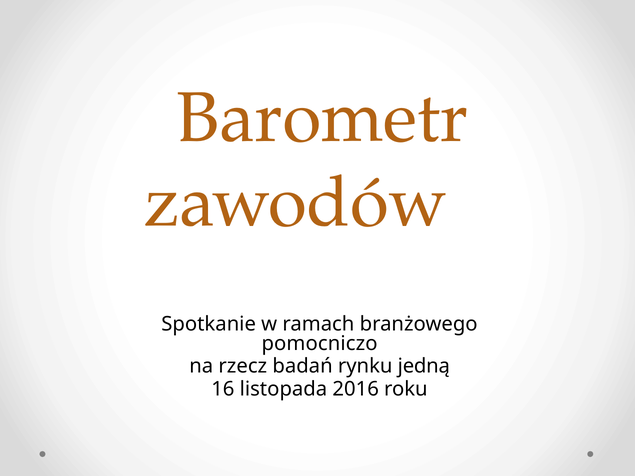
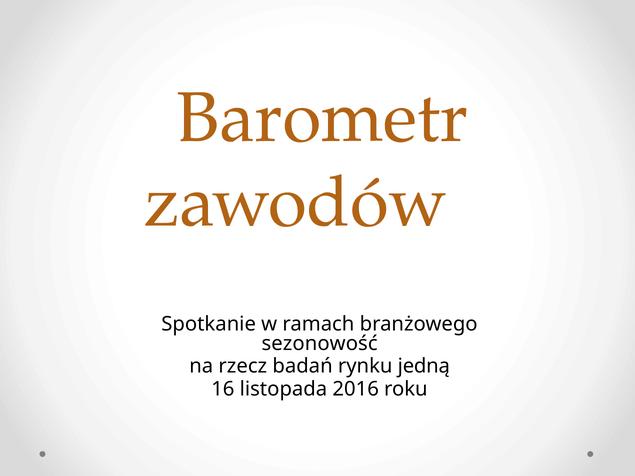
pomocniczo: pomocniczo -> sezonowość
